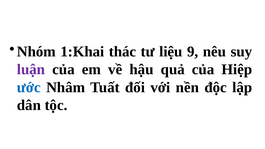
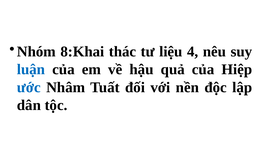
1:Khai: 1:Khai -> 8:Khai
9: 9 -> 4
luận colour: purple -> blue
